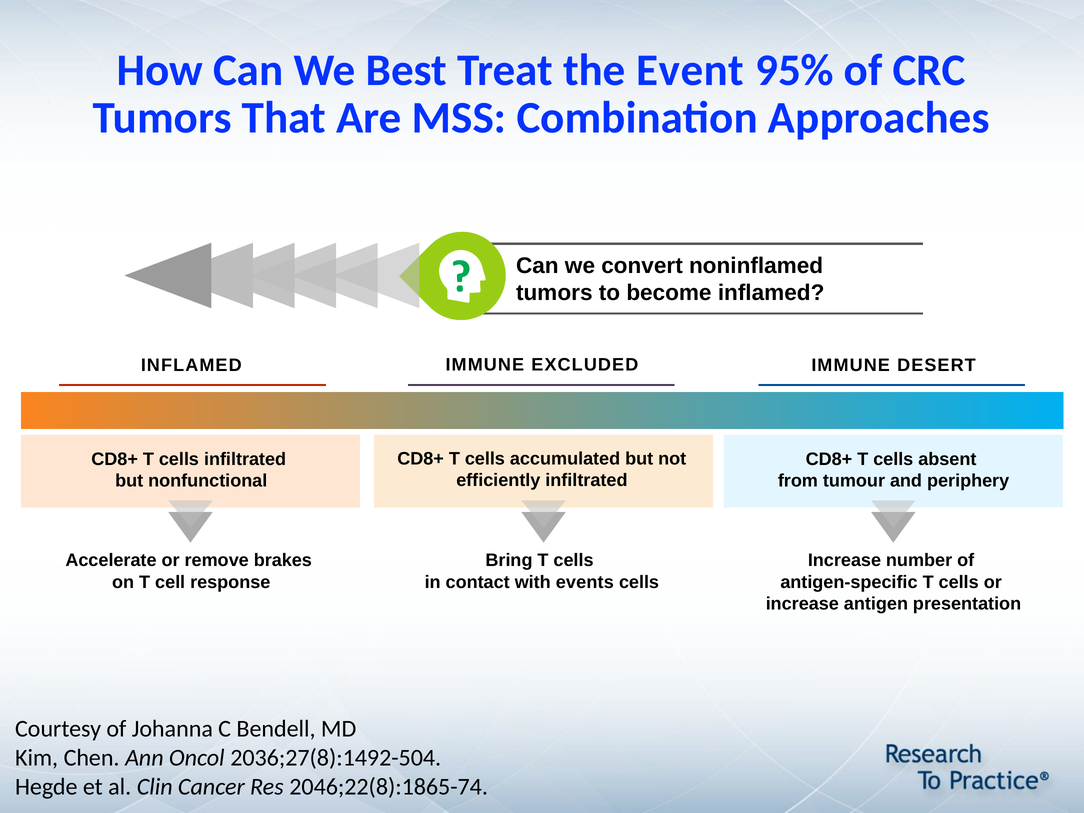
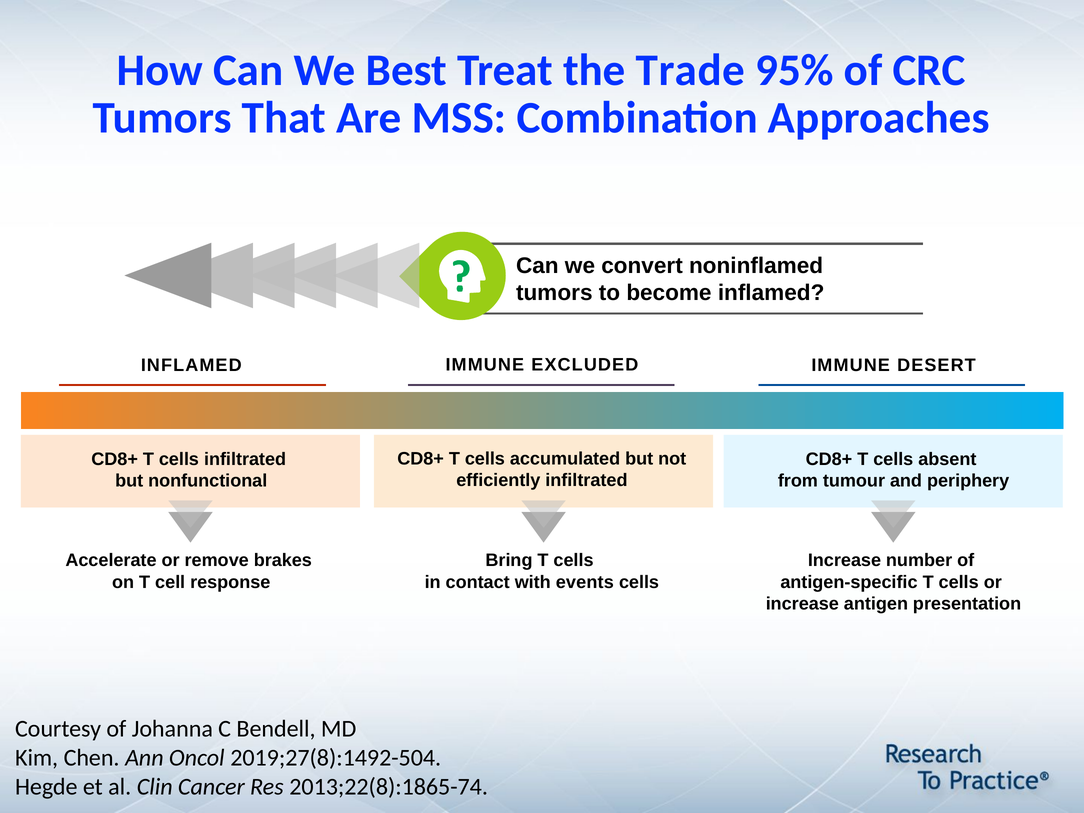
Event: Event -> Trade
2036;27(8):1492-504: 2036;27(8):1492-504 -> 2019;27(8):1492-504
2046;22(8):1865-74: 2046;22(8):1865-74 -> 2013;22(8):1865-74
